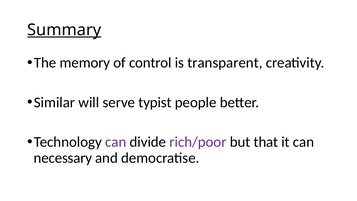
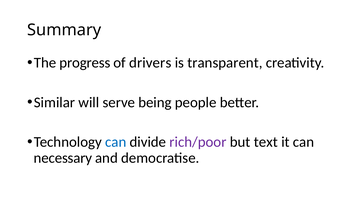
Summary underline: present -> none
memory: memory -> progress
control: control -> drivers
typist: typist -> being
can at (116, 142) colour: purple -> blue
that: that -> text
